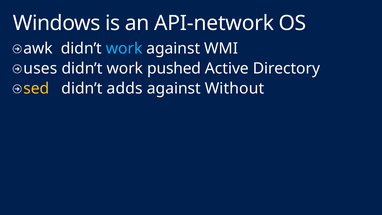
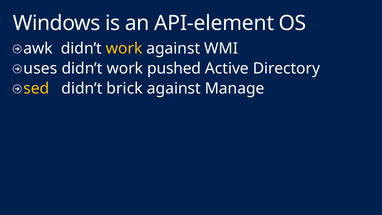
API-network: API-network -> API-element
work at (124, 48) colour: light blue -> yellow
adds: adds -> brick
Without: Without -> Manage
